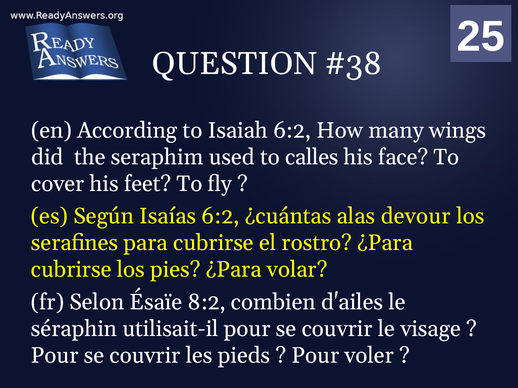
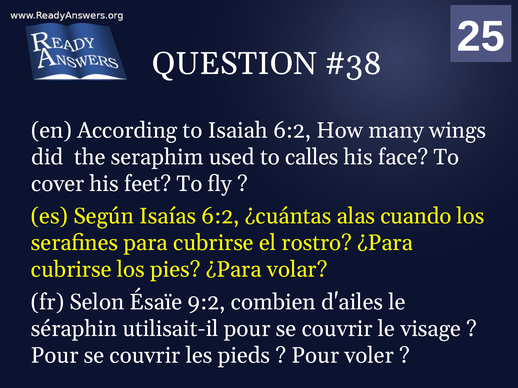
devour: devour -> cuando
8:2: 8:2 -> 9:2
